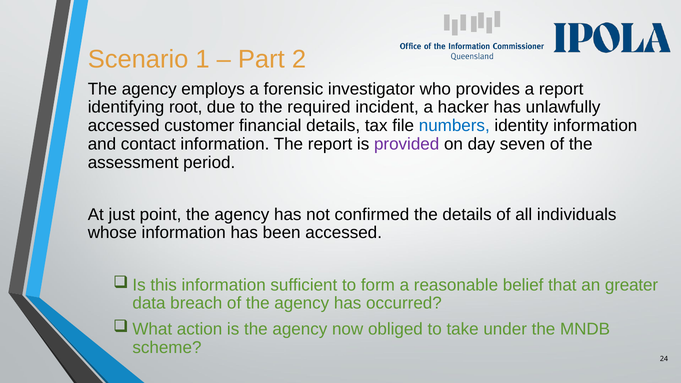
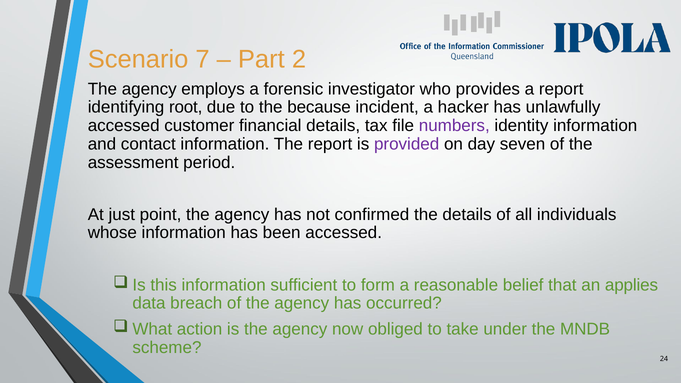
1: 1 -> 7
required: required -> because
numbers colour: blue -> purple
greater: greater -> applies
